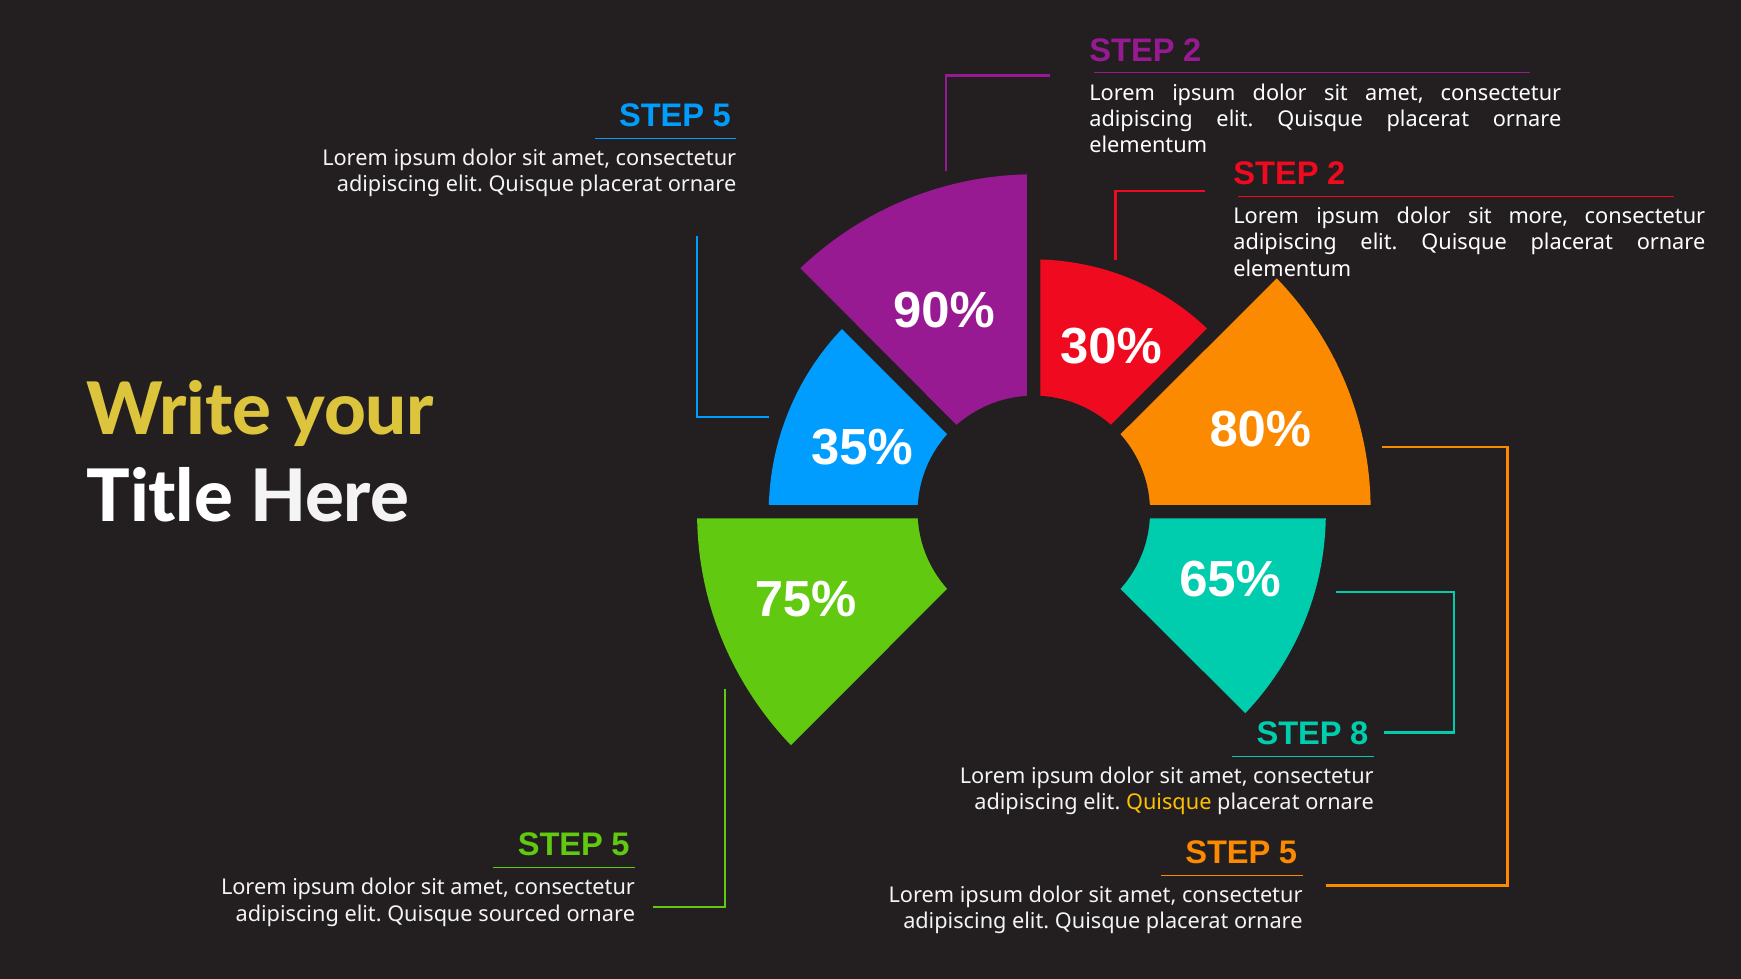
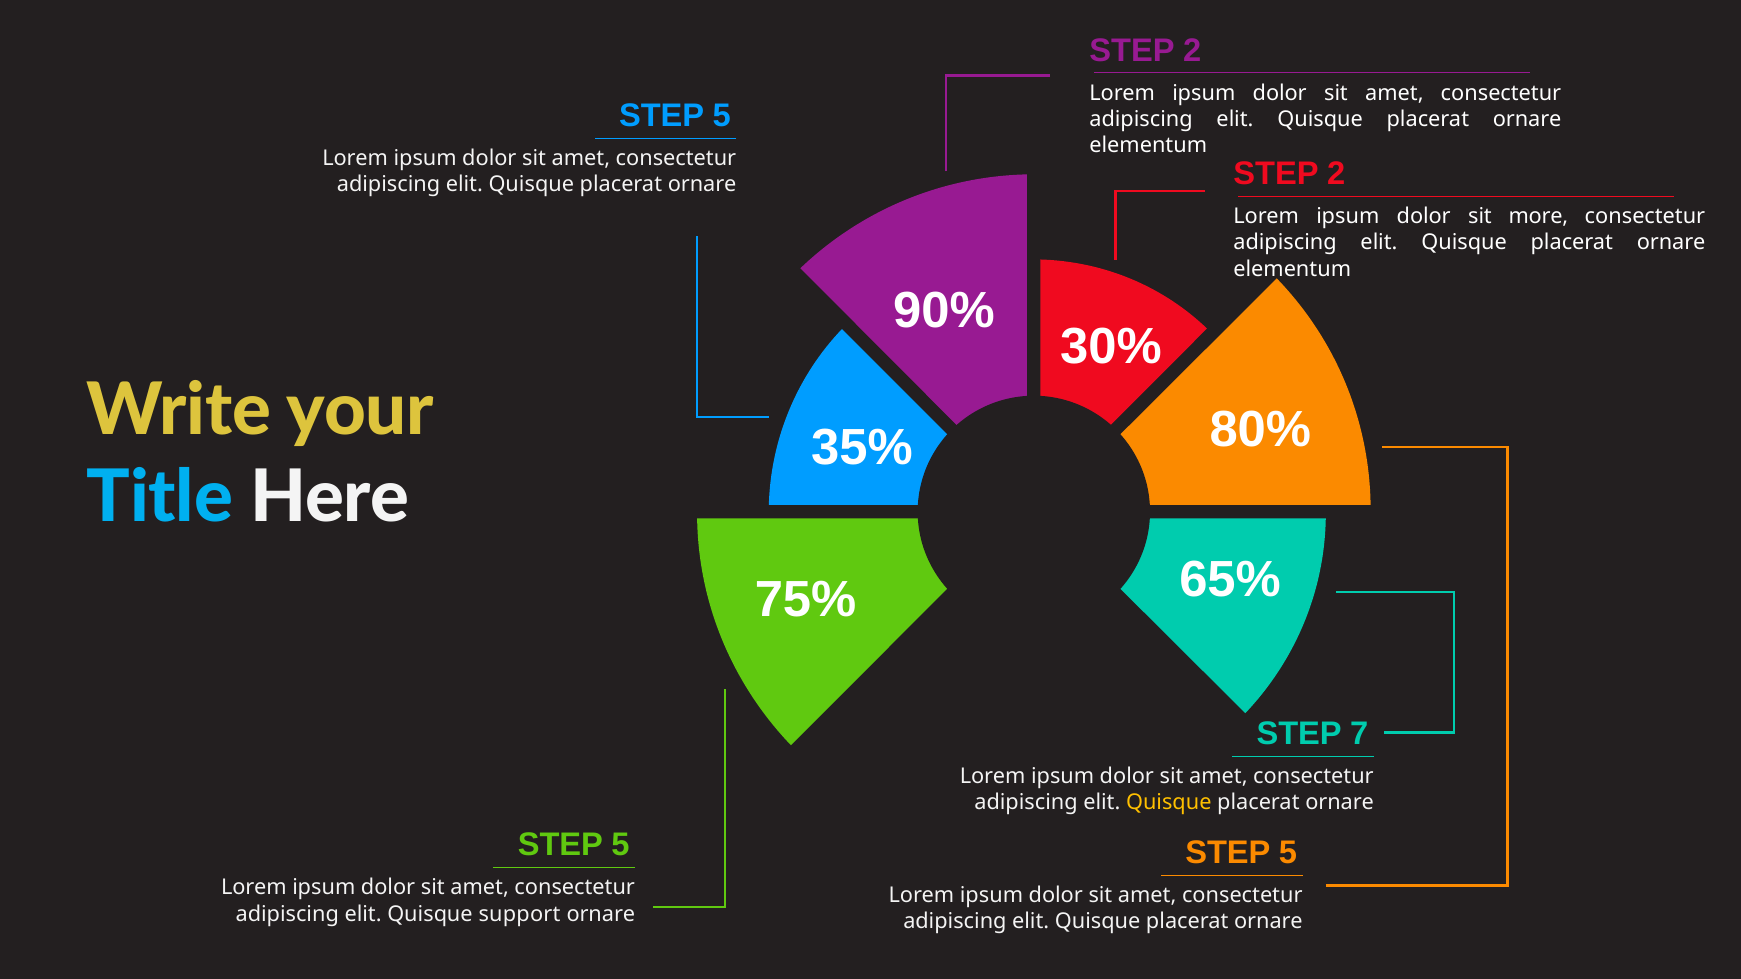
Title colour: white -> light blue
8: 8 -> 7
sourced: sourced -> support
